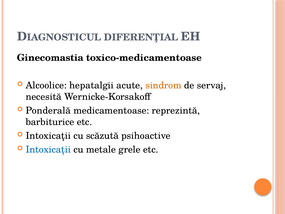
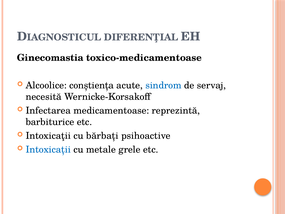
hepatalgii: hepatalgii -> conştienţa
sindrom colour: orange -> blue
Ponderală: Ponderală -> Infectarea
scăzută: scăzută -> bărbaţi
